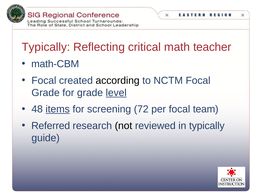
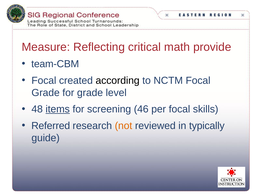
Typically at (46, 47): Typically -> Measure
teacher: teacher -> provide
math-CBM: math-CBM -> team-CBM
level underline: present -> none
72: 72 -> 46
team: team -> skills
not colour: black -> orange
